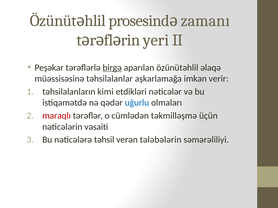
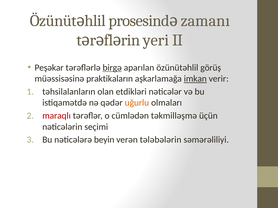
əlaqə: əlaqə -> görüş
təhsilalanlar: təhsilalanlar -> praktikaların
imkan underline: none -> present
kimi: kimi -> olan
uğurlu colour: blue -> orange
vəsaiti: vəsaiti -> seçimi
təhsil: təhsil -> beyin
